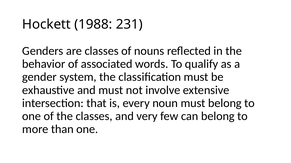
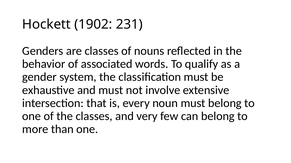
1988: 1988 -> 1902
